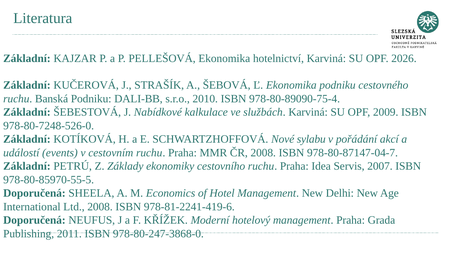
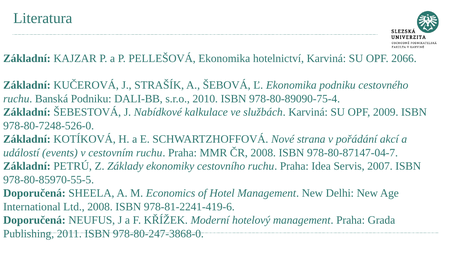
2026: 2026 -> 2066
sylabu: sylabu -> strana
